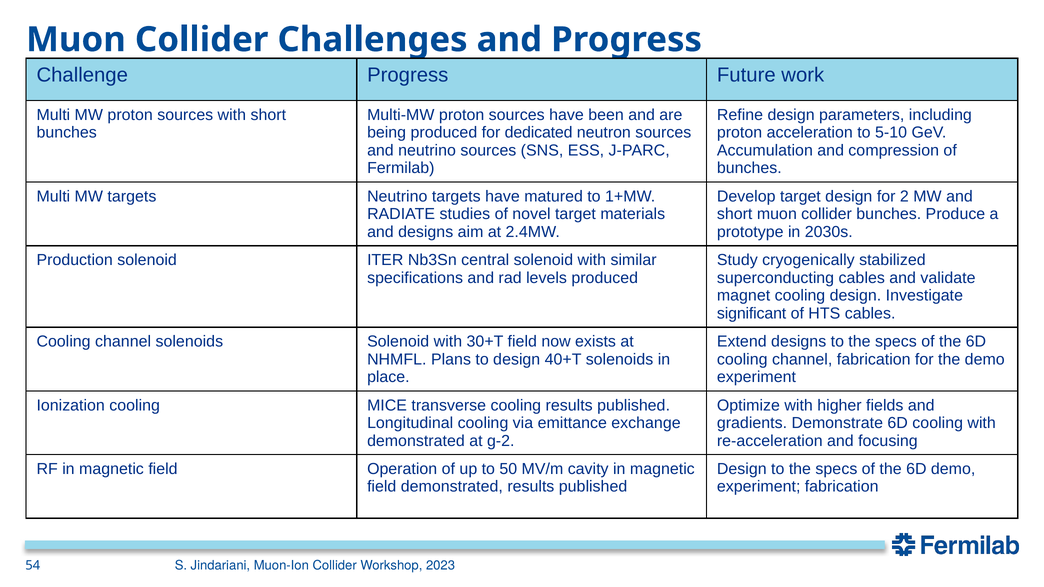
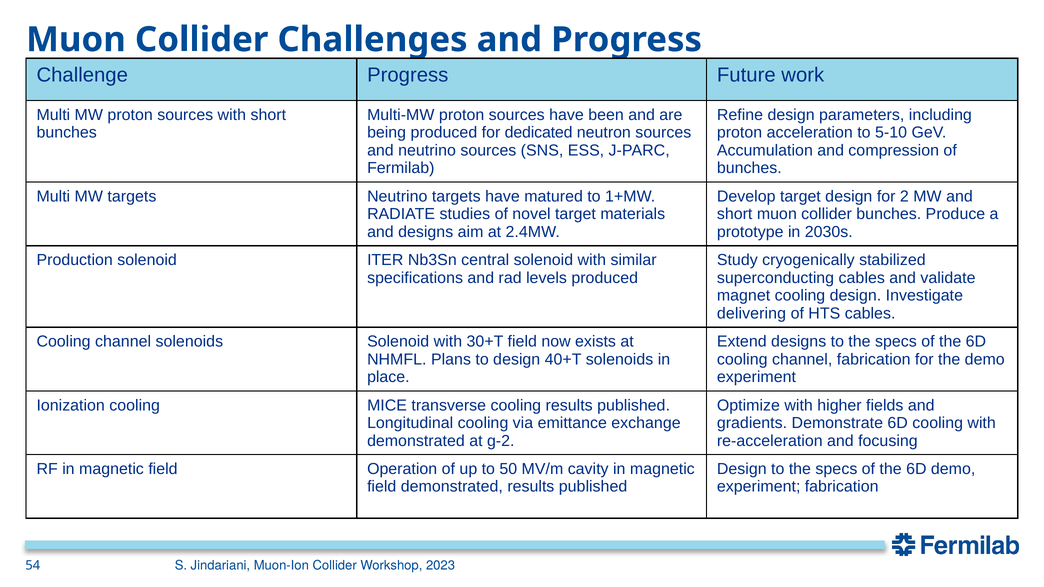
significant: significant -> delivering
